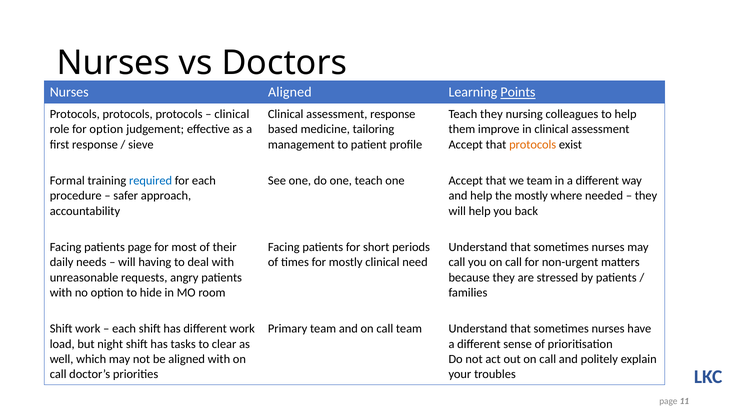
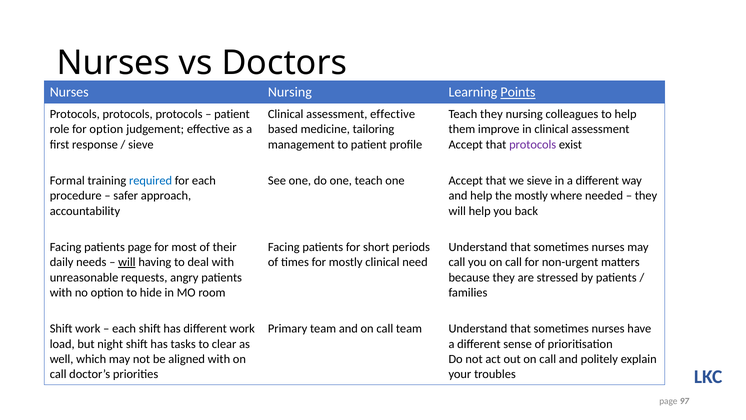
Nurses Aligned: Aligned -> Nursing
clinical at (232, 114): clinical -> patient
assessment response: response -> effective
protocols at (533, 144) colour: orange -> purple
we team: team -> sieve
will at (127, 262) underline: none -> present
11: 11 -> 97
